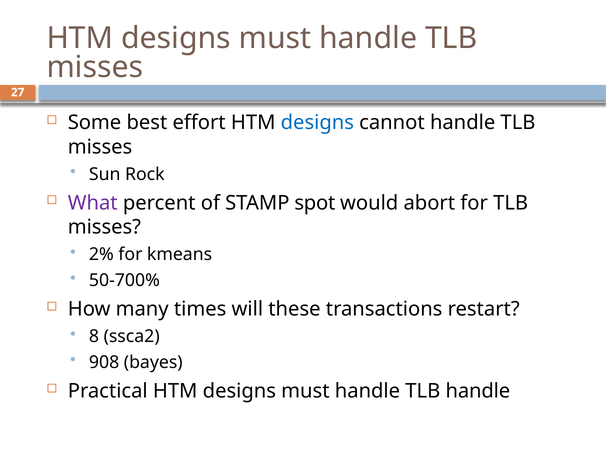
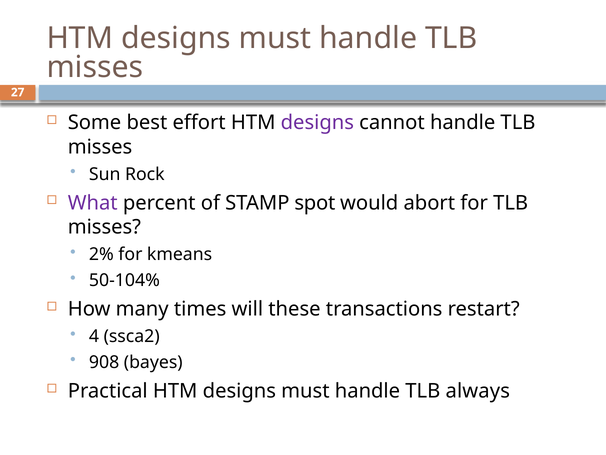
designs at (317, 123) colour: blue -> purple
50-700%: 50-700% -> 50-104%
8: 8 -> 4
TLB handle: handle -> always
